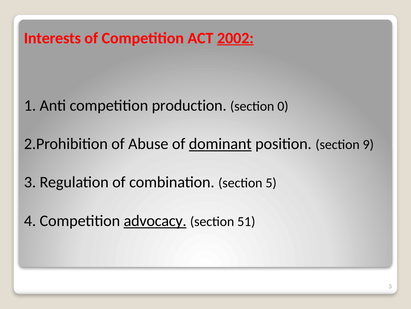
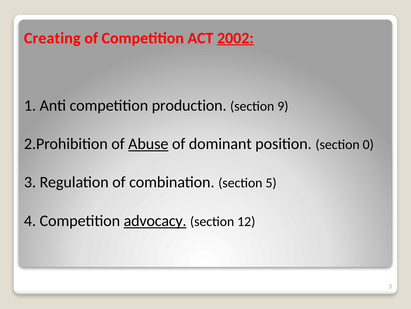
Interests: Interests -> Creating
0: 0 -> 9
Abuse underline: none -> present
dominant underline: present -> none
9: 9 -> 0
51: 51 -> 12
